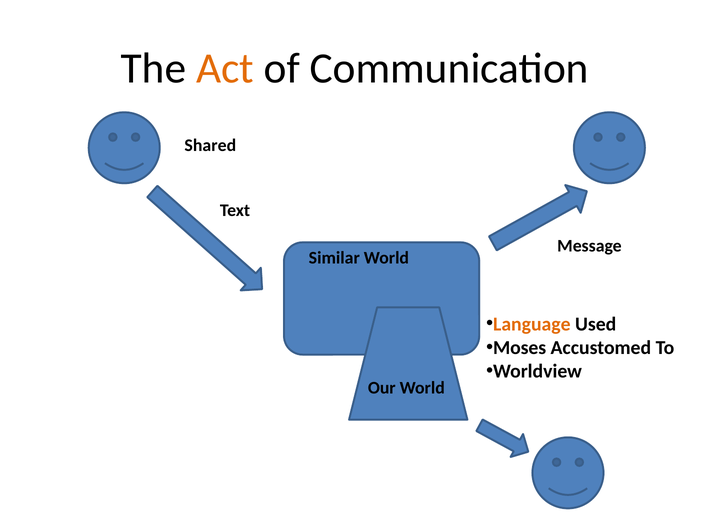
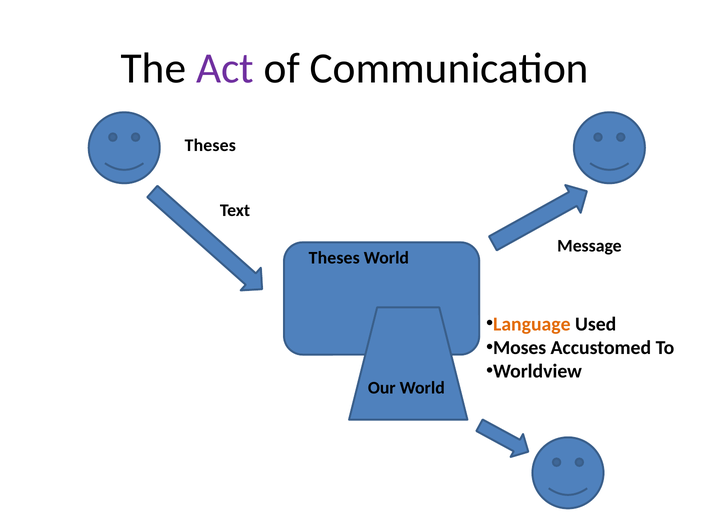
Act colour: orange -> purple
Shared at (210, 146): Shared -> Theses
Similar at (334, 258): Similar -> Theses
